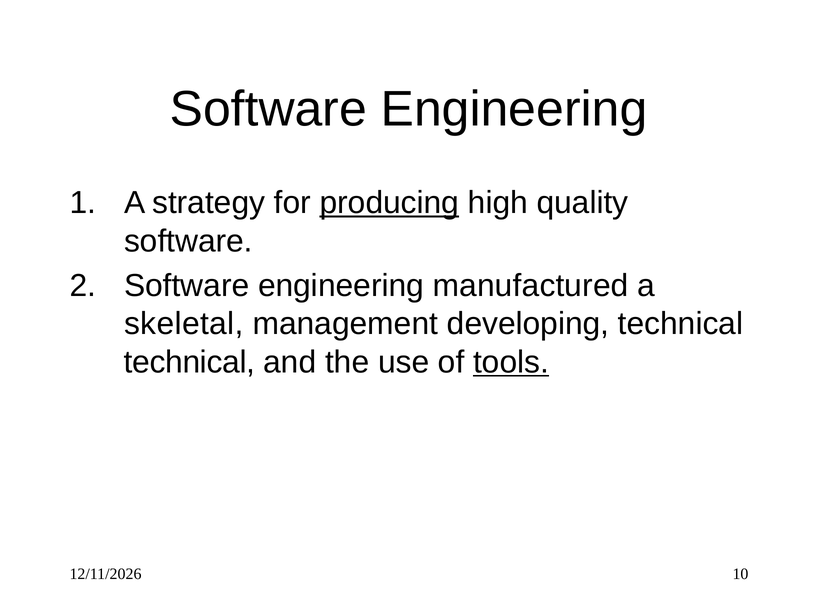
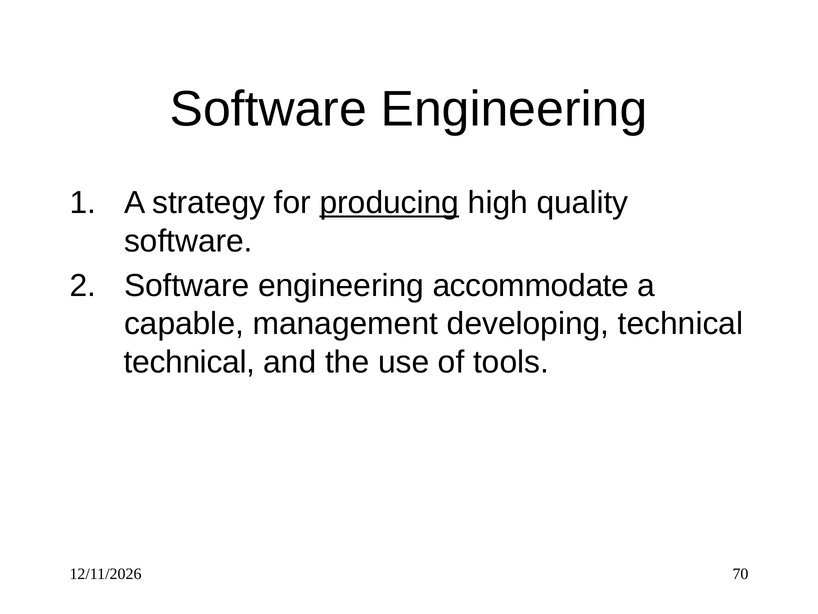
manufactured: manufactured -> accommodate
skeletal: skeletal -> capable
tools underline: present -> none
10: 10 -> 70
